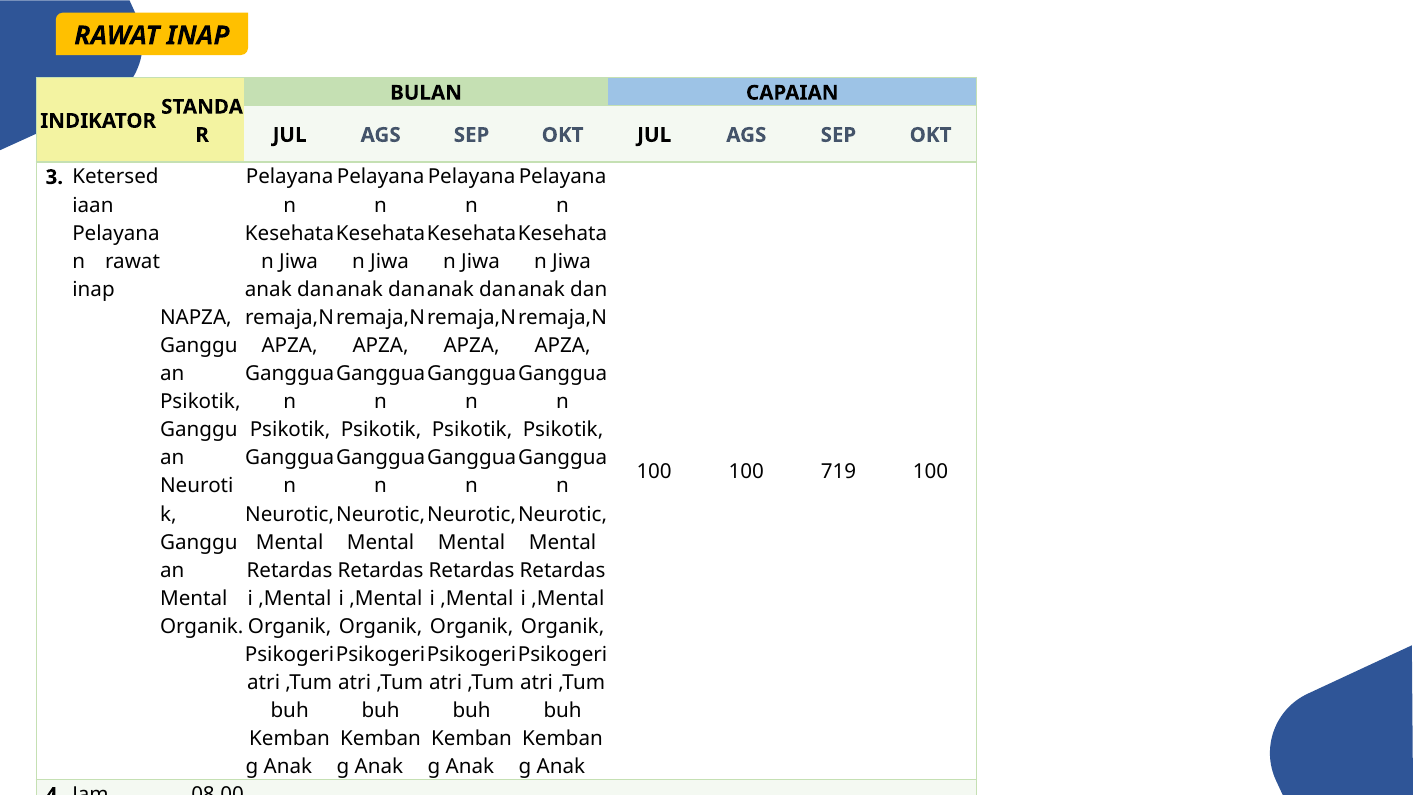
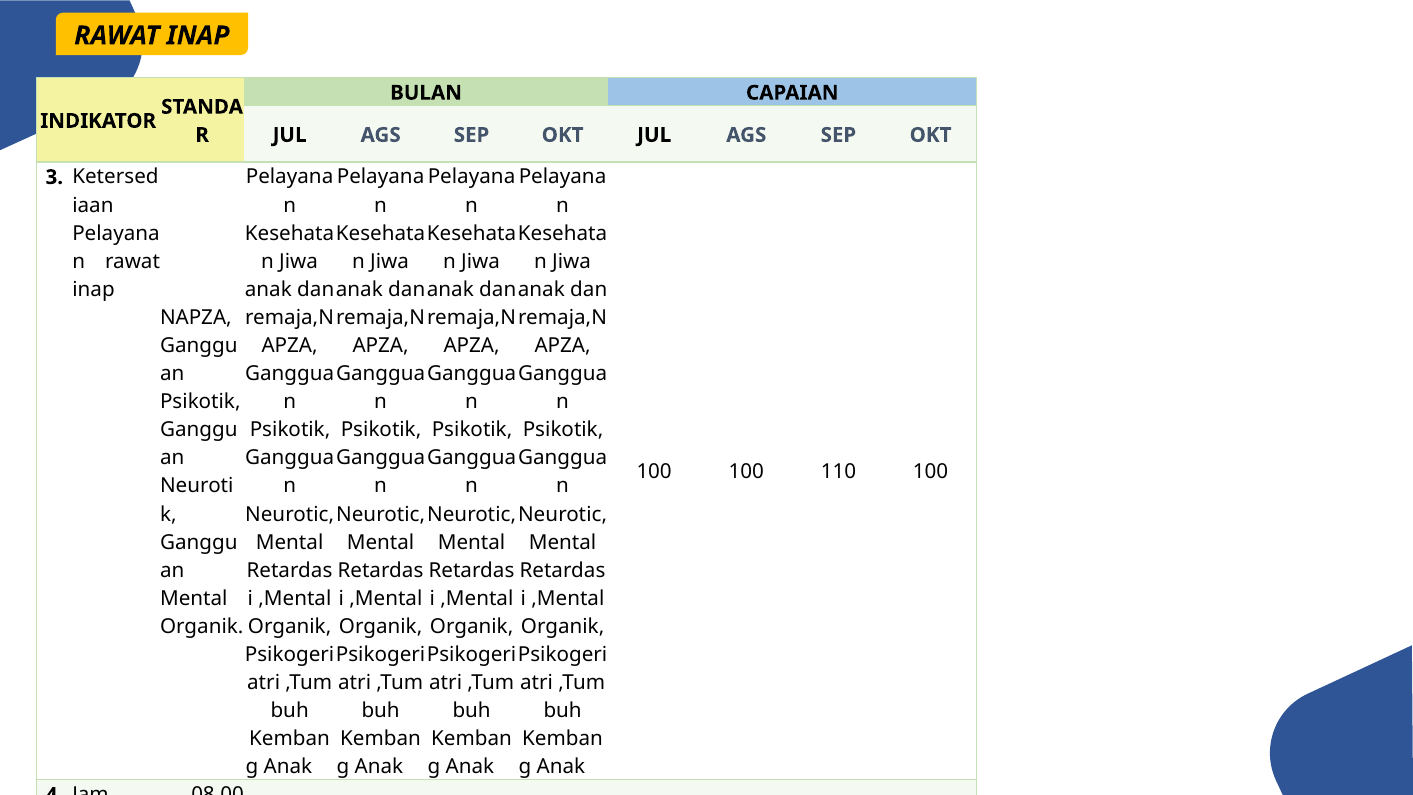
719: 719 -> 110
